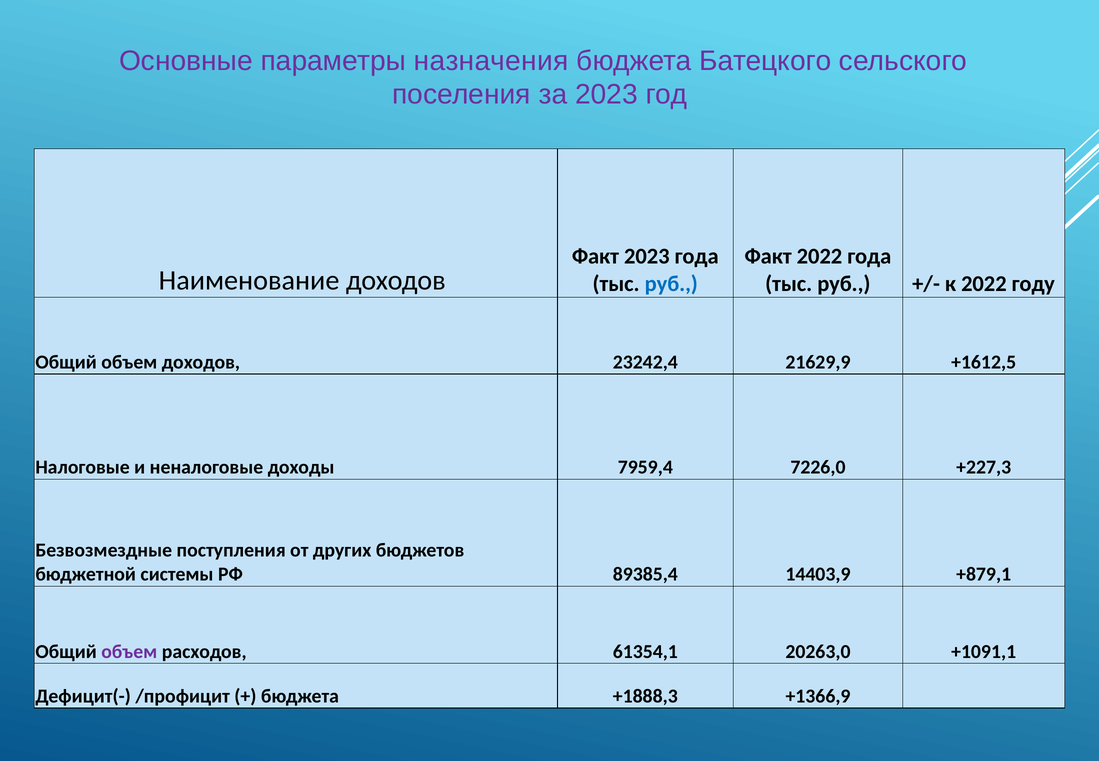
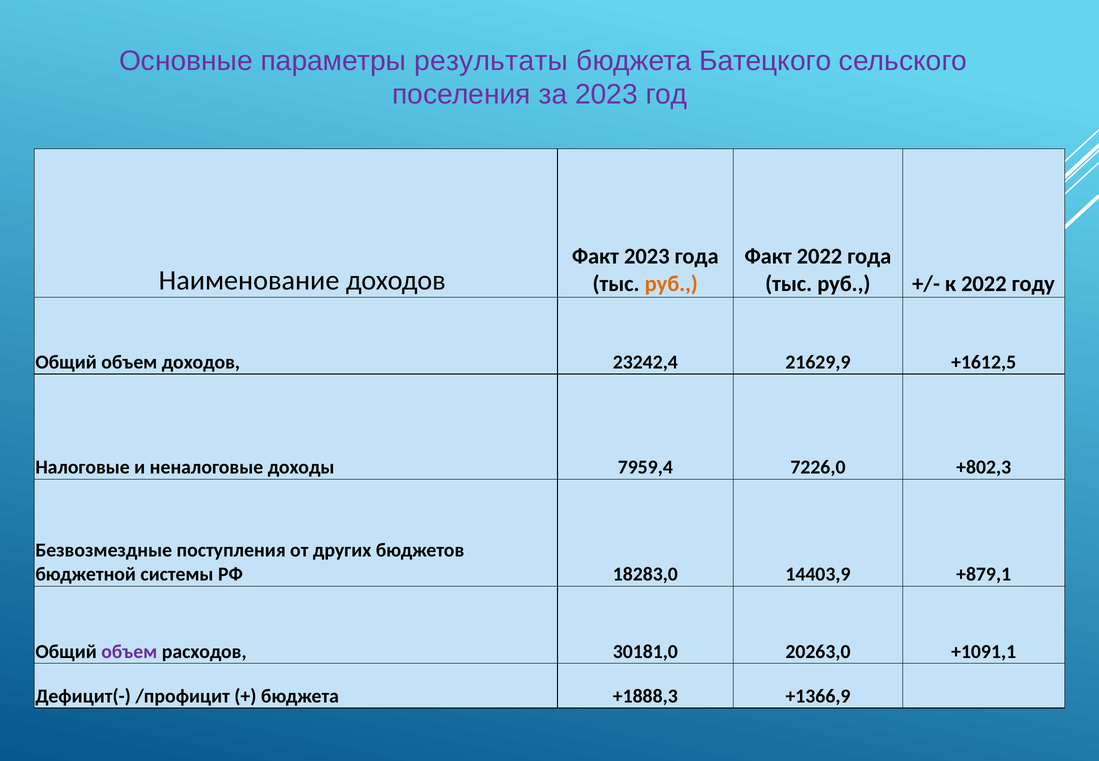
назначения: назначения -> результаты
руб at (671, 284) colour: blue -> orange
+227,3: +227,3 -> +802,3
89385,4: 89385,4 -> 18283,0
61354,1: 61354,1 -> 30181,0
